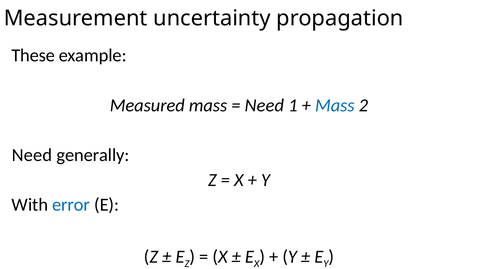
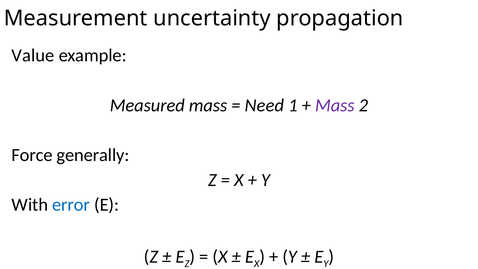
These: These -> Value
Mass at (335, 105) colour: blue -> purple
Need at (32, 155): Need -> Force
